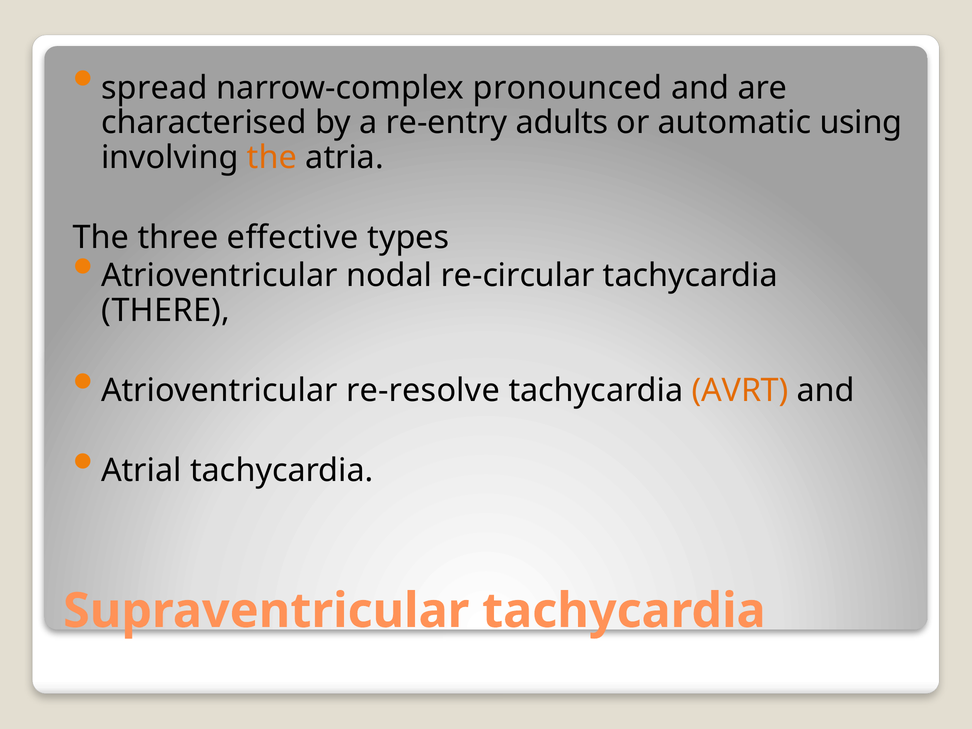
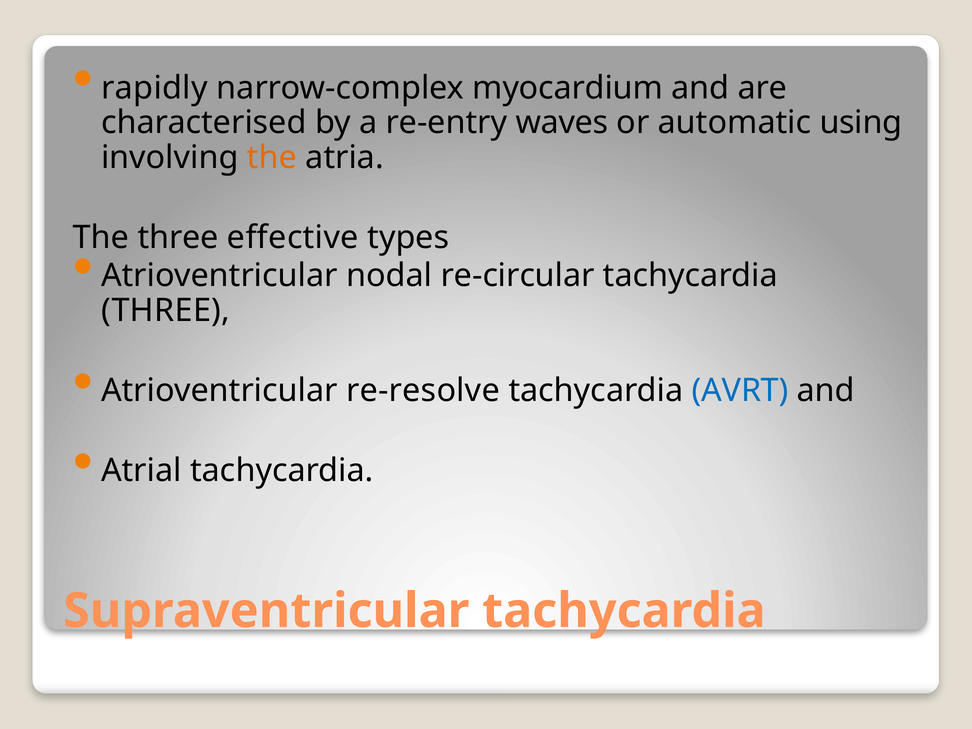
spread: spread -> rapidly
pronounced: pronounced -> myocardium
adults: adults -> waves
THERE at (166, 311): THERE -> THREE
AVRT colour: orange -> blue
